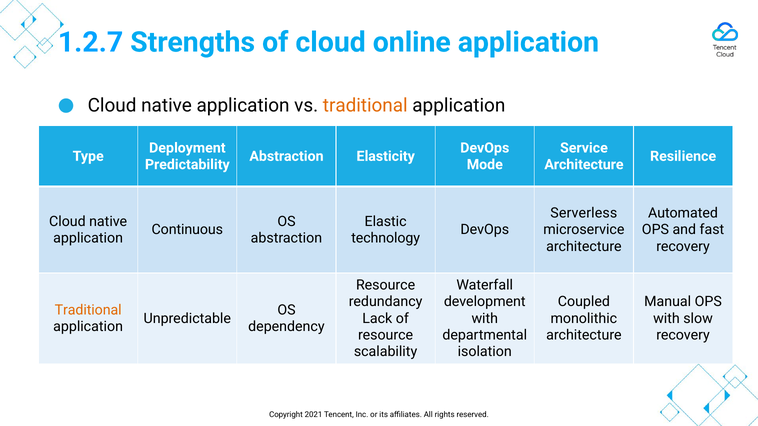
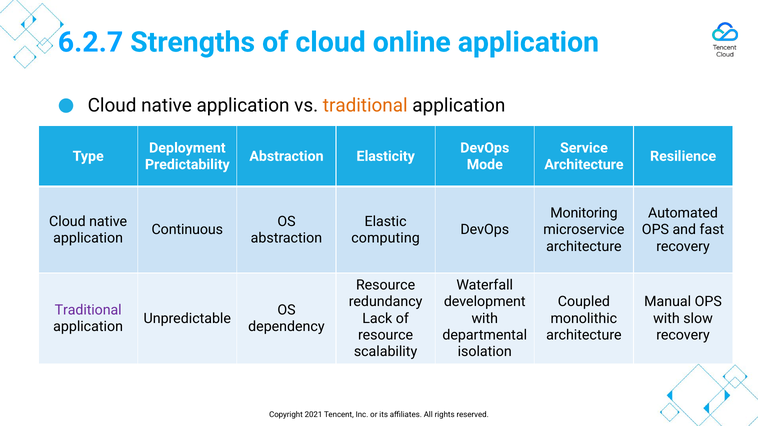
1.2.7: 1.2.7 -> 6.2.7
Serverless: Serverless -> Monitoring
technology: technology -> computing
Traditional at (88, 310) colour: orange -> purple
